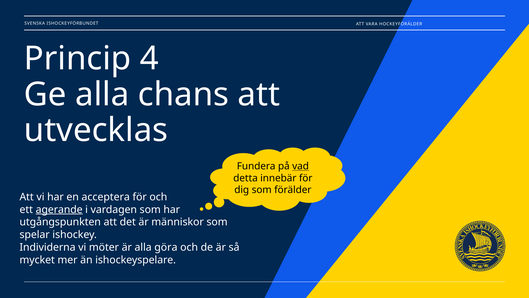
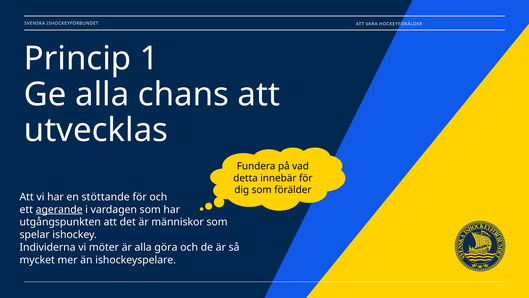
4: 4 -> 1
vad underline: present -> none
acceptera: acceptera -> stöttande
